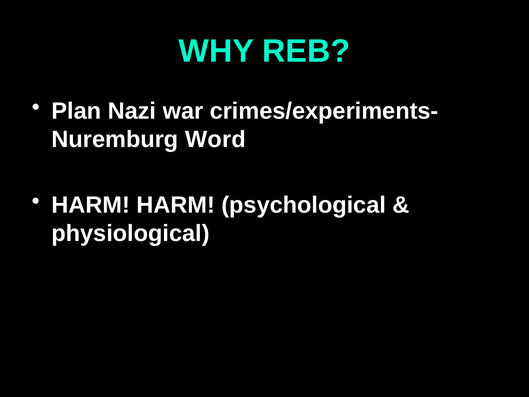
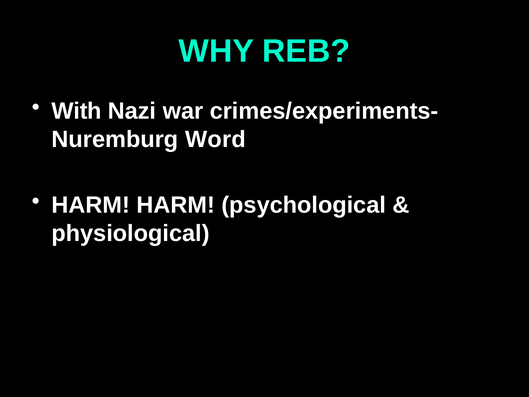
Plan: Plan -> With
